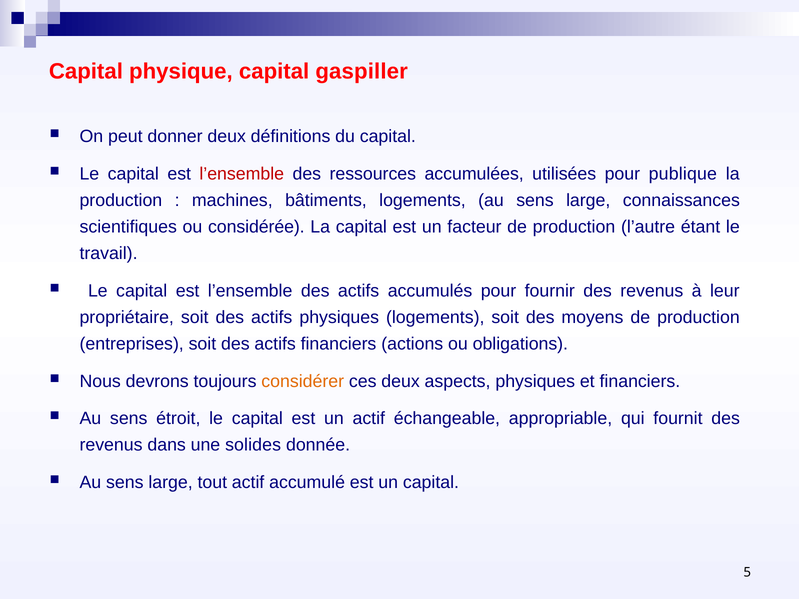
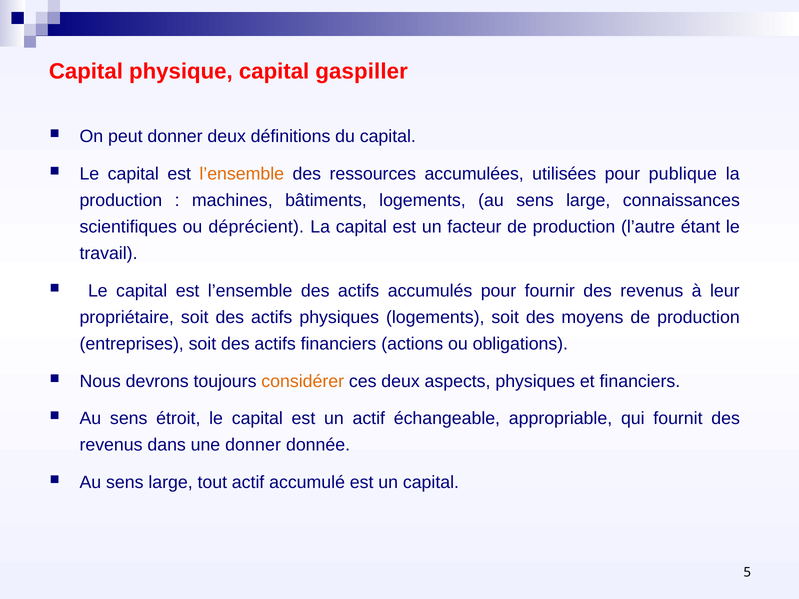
l’ensemble at (242, 174) colour: red -> orange
considérée: considérée -> déprécient
une solides: solides -> donner
